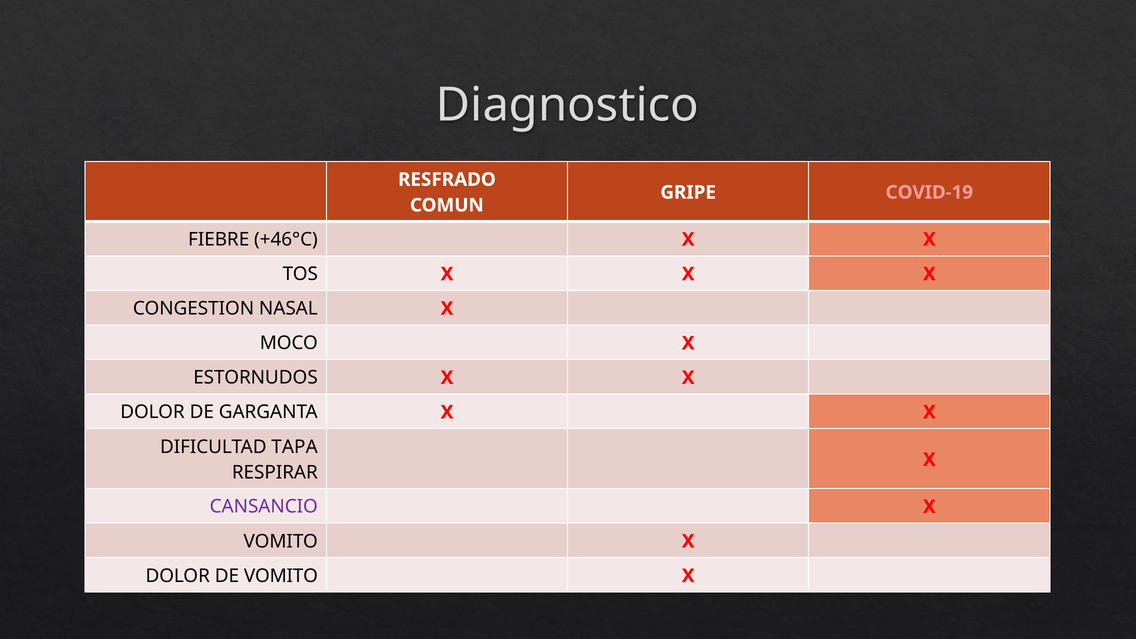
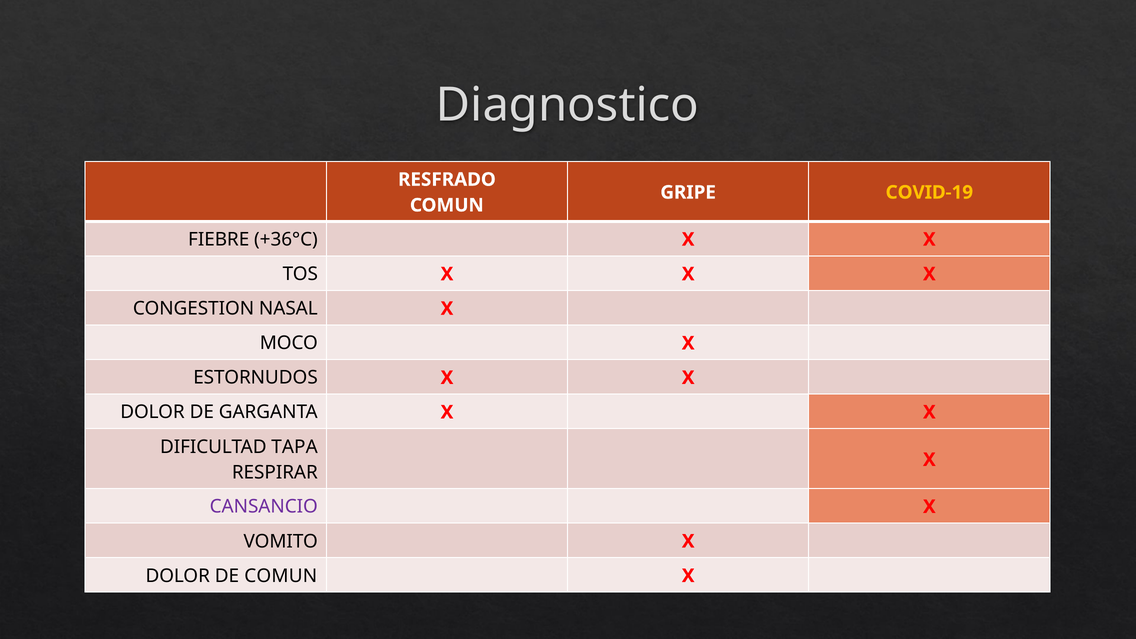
COVID-19 colour: pink -> yellow
+46°C: +46°C -> +36°C
DE VOMITO: VOMITO -> COMUN
